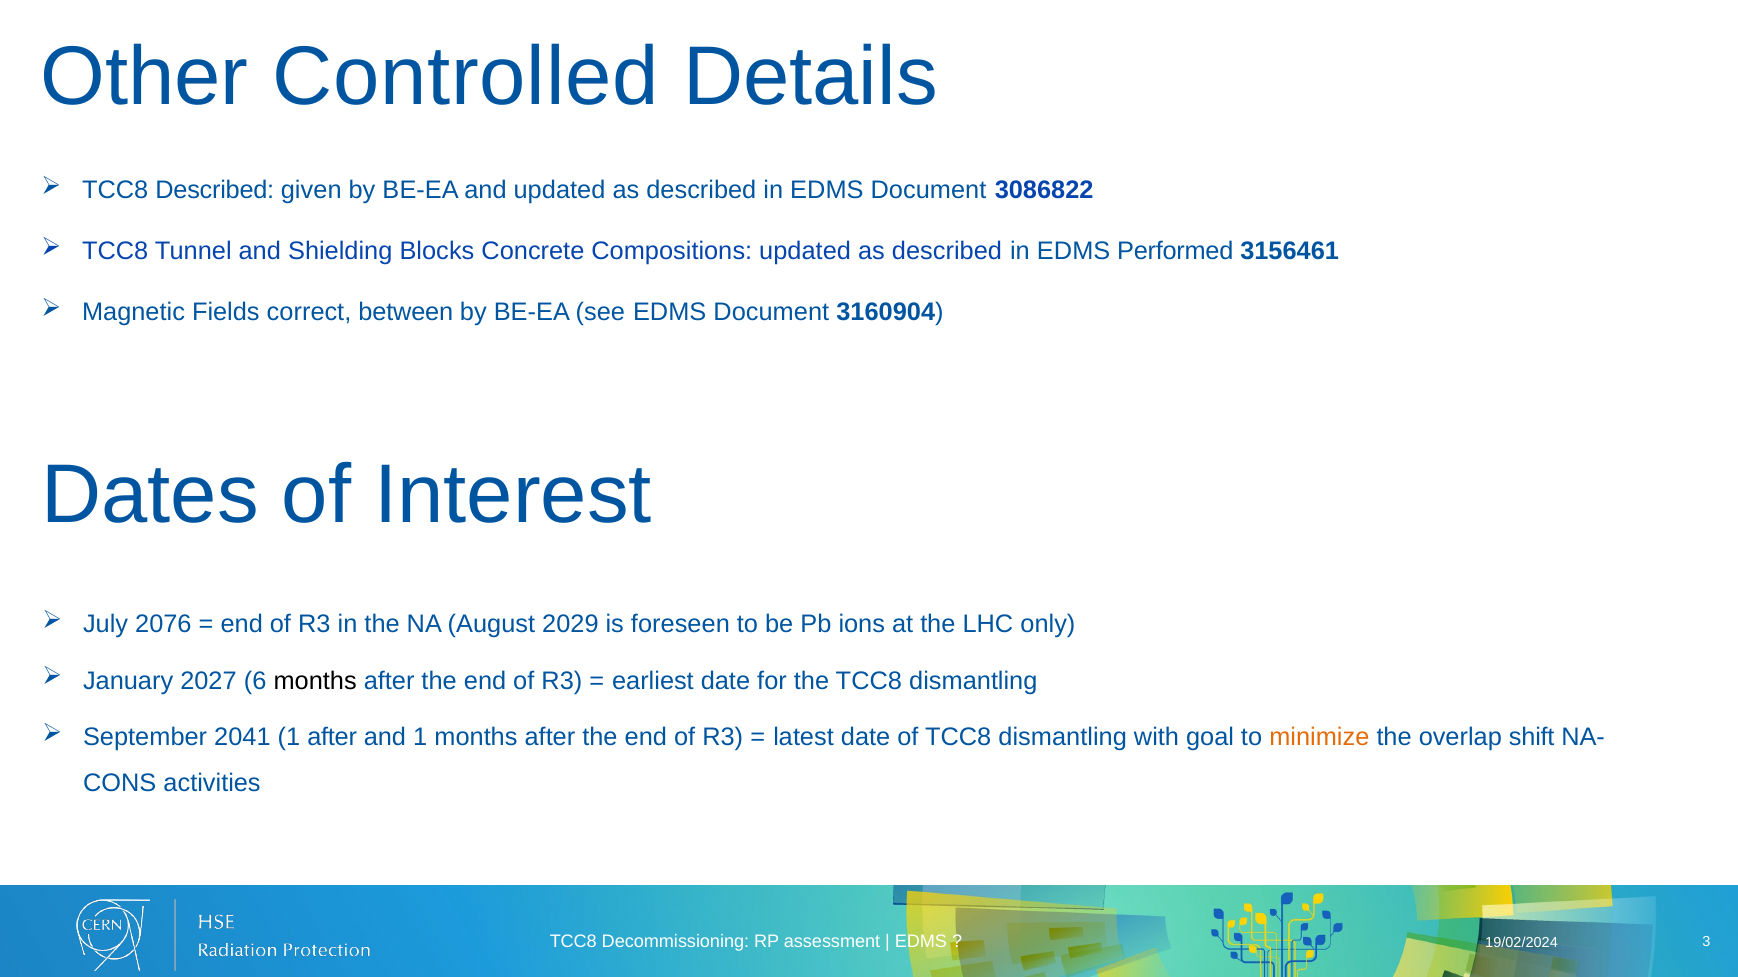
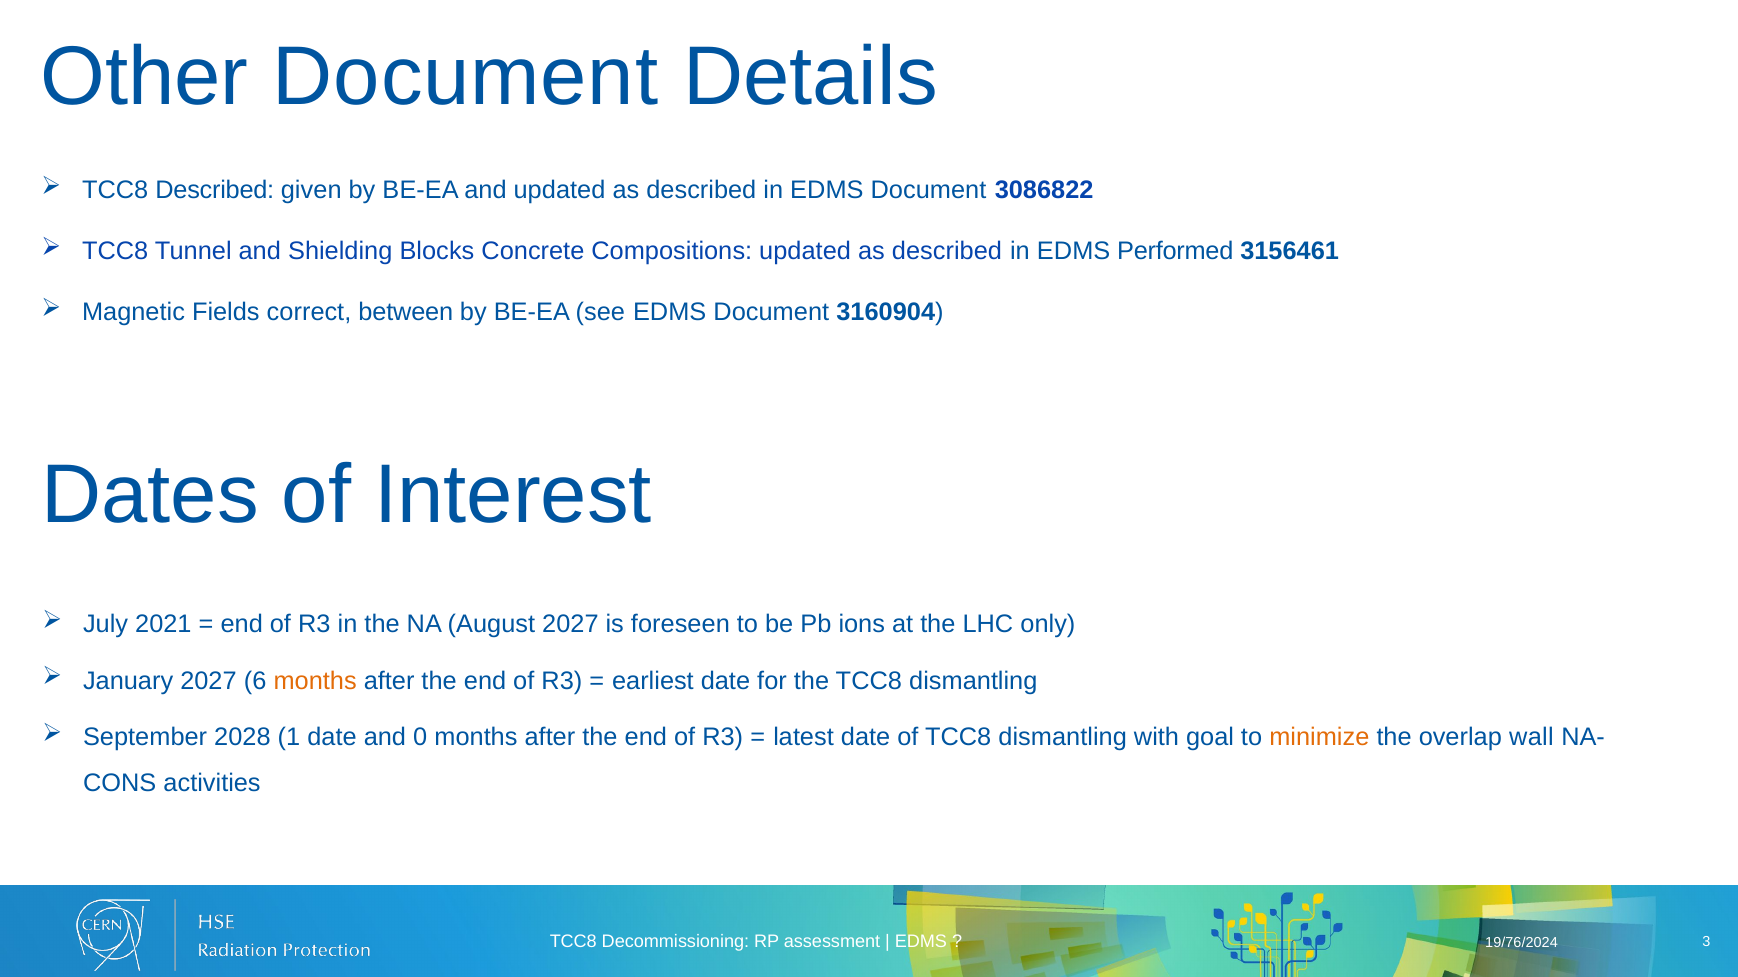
Other Controlled: Controlled -> Document
2076: 2076 -> 2021
August 2029: 2029 -> 2027
months at (315, 681) colour: black -> orange
2041: 2041 -> 2028
1 after: after -> date
and 1: 1 -> 0
shift: shift -> wall
19/02/2024: 19/02/2024 -> 19/76/2024
